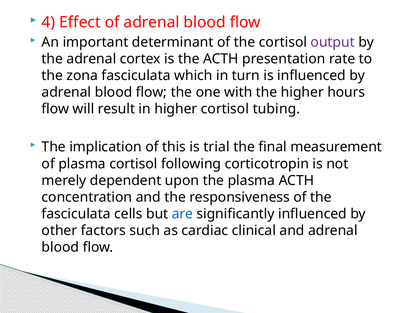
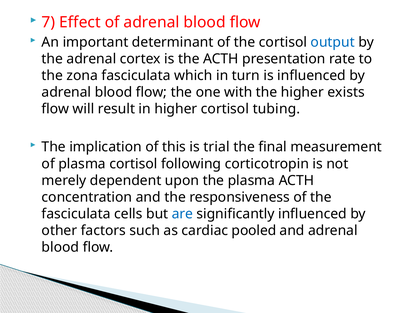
4: 4 -> 7
output colour: purple -> blue
hours: hours -> exists
clinical: clinical -> pooled
